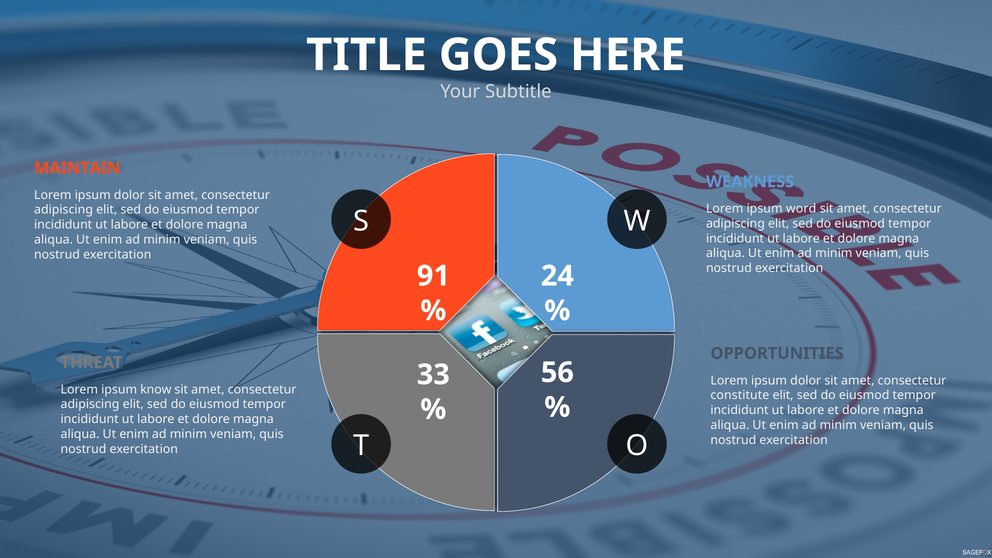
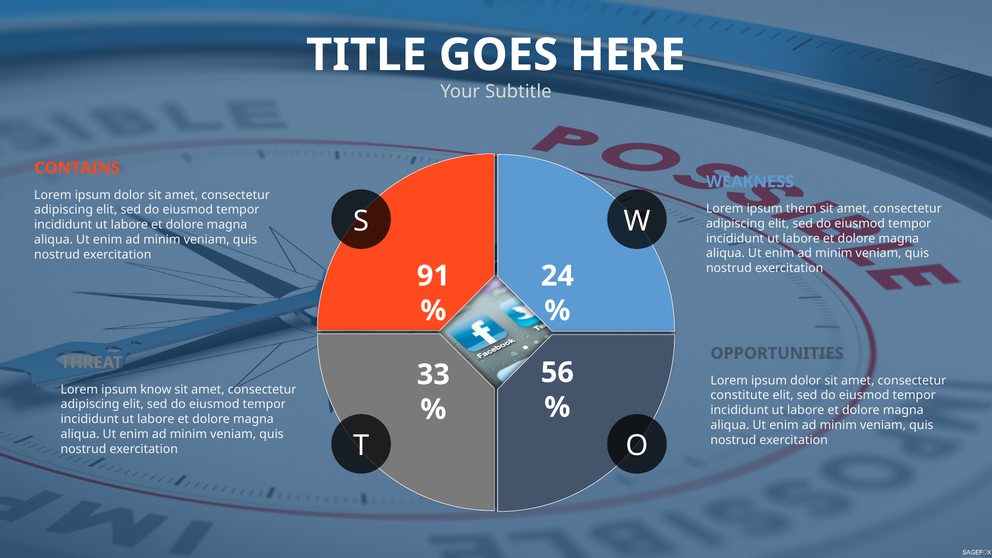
MAINTAIN: MAINTAIN -> CONTAINS
word: word -> them
